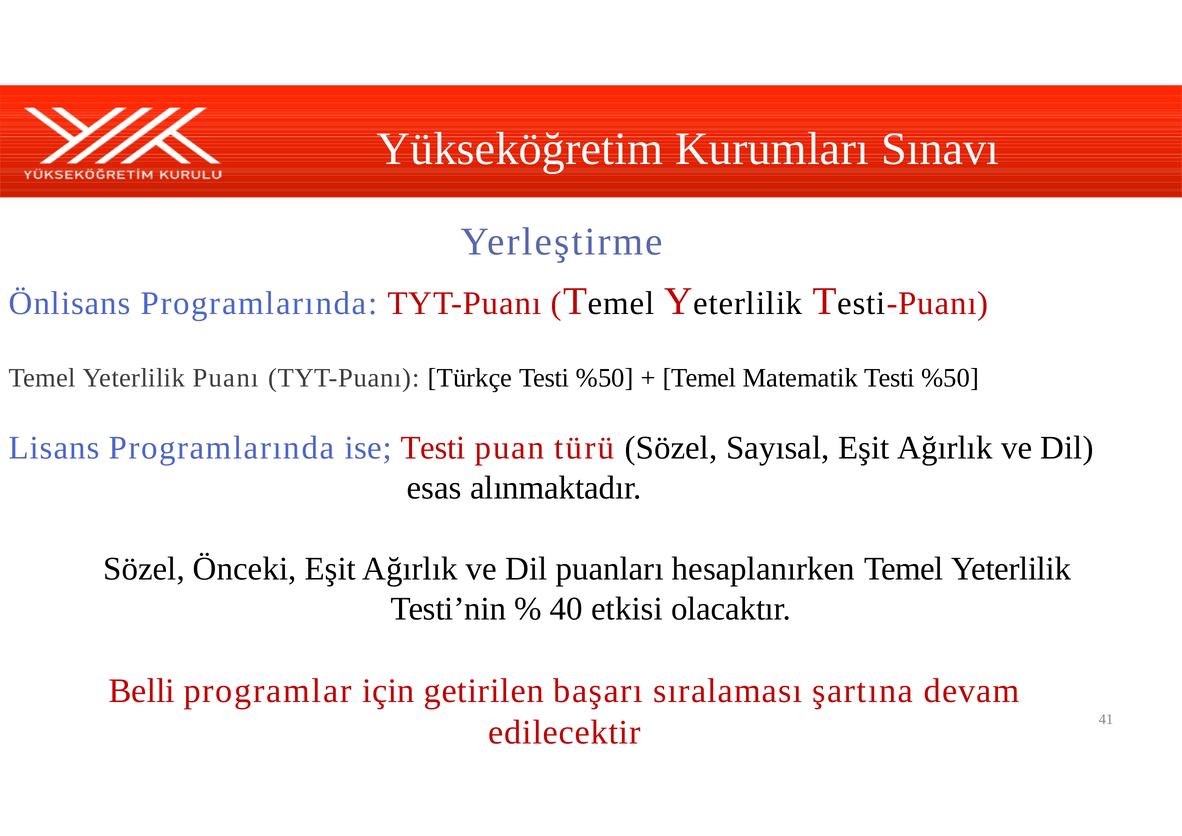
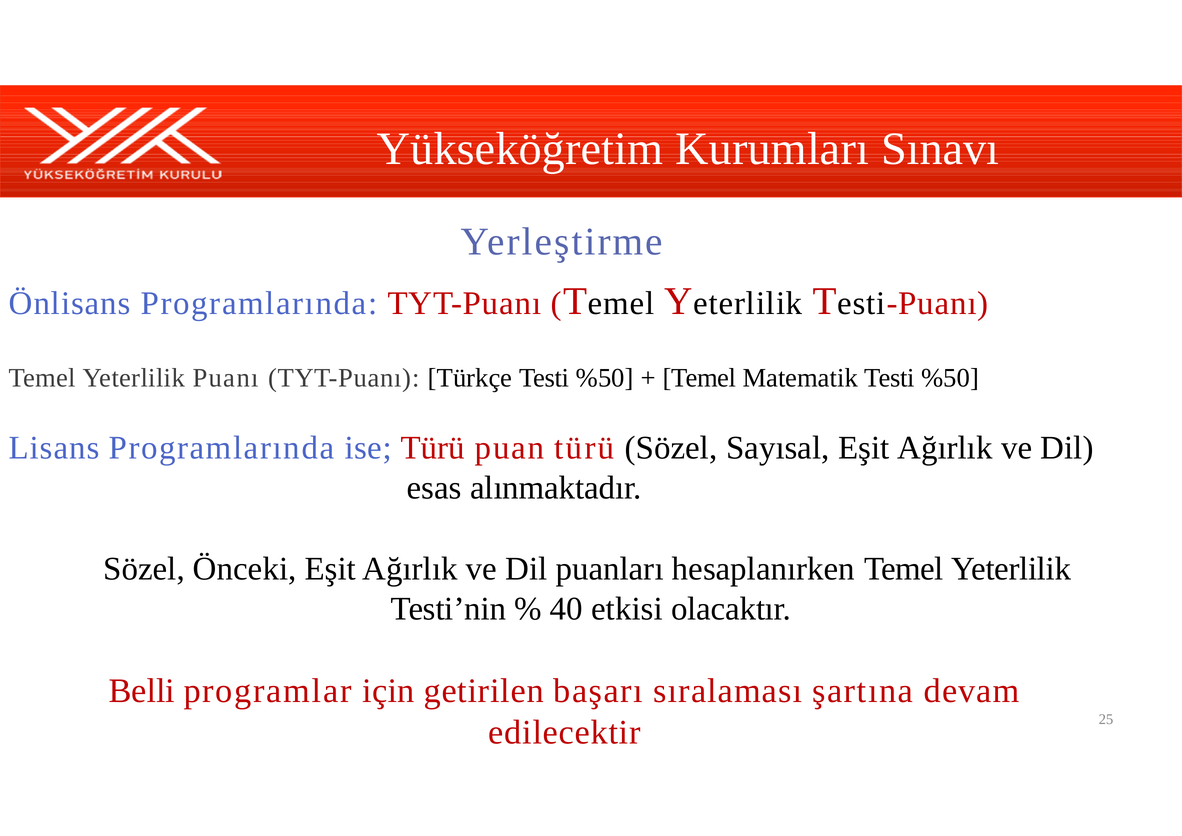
ise Testi: Testi -> Türü
41: 41 -> 25
